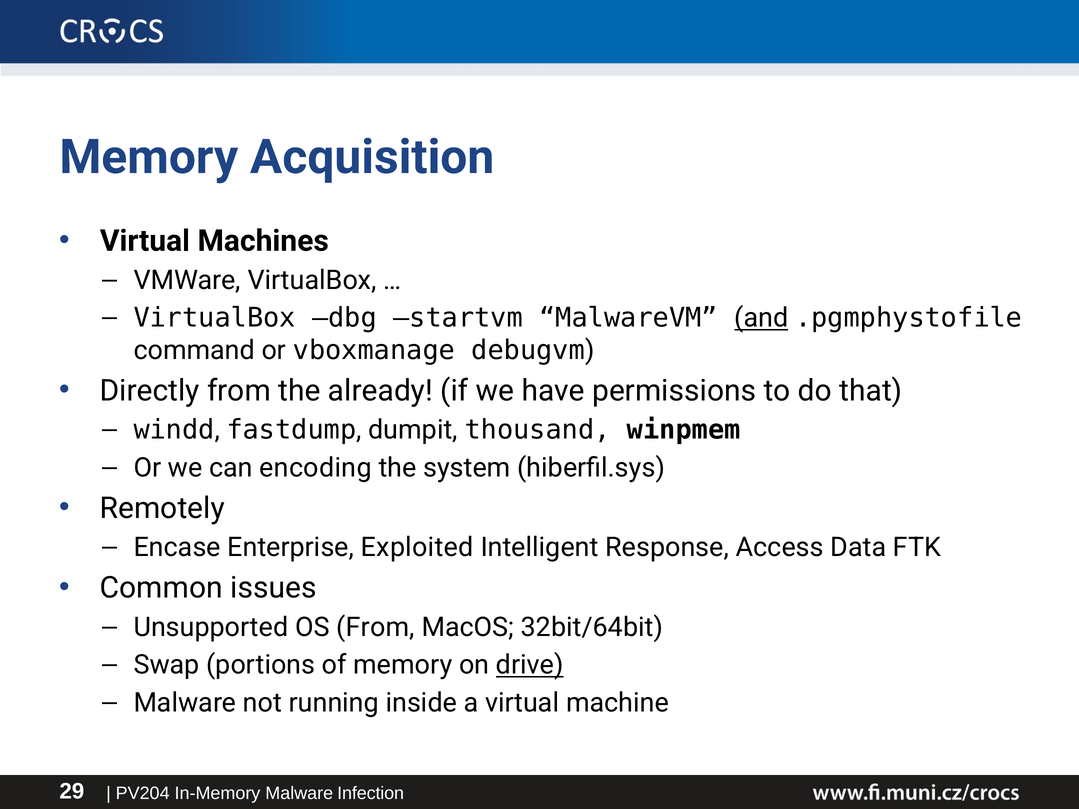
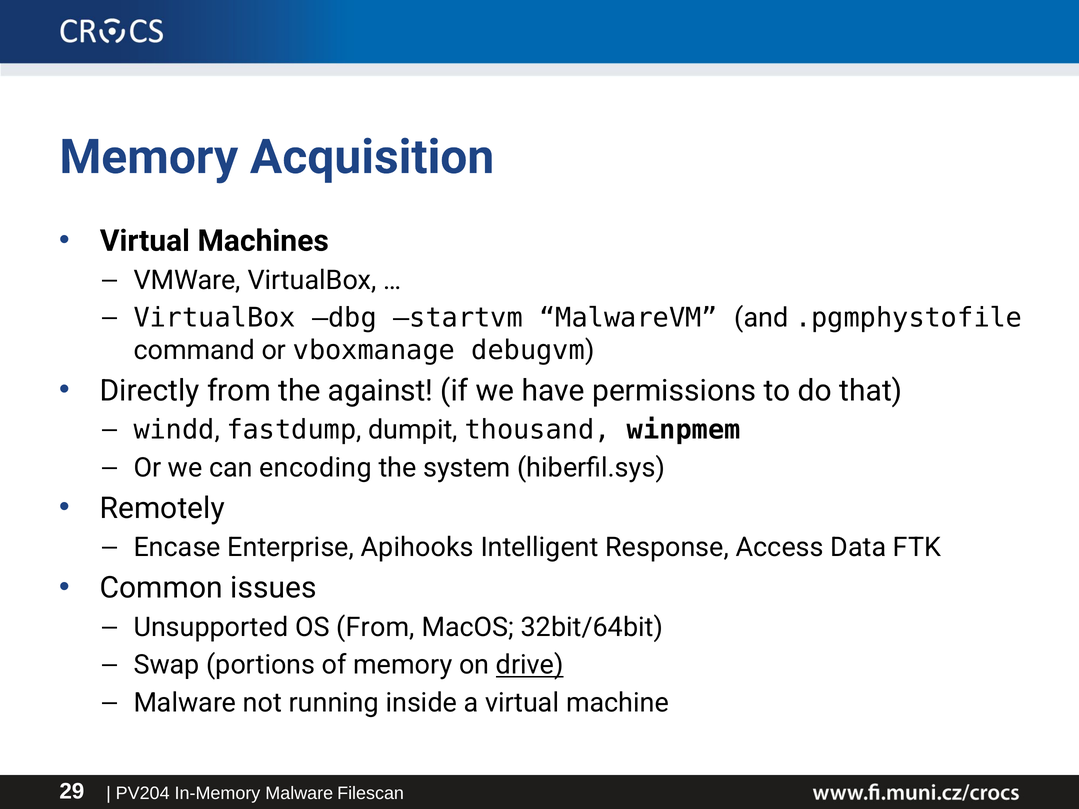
and underline: present -> none
already: already -> against
Exploited: Exploited -> Apihooks
Infection: Infection -> Filescan
